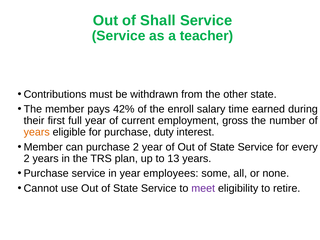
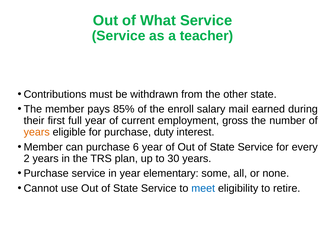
Shall: Shall -> What
42%: 42% -> 85%
time: time -> mail
purchase 2: 2 -> 6
13: 13 -> 30
employees: employees -> elementary
meet colour: purple -> blue
